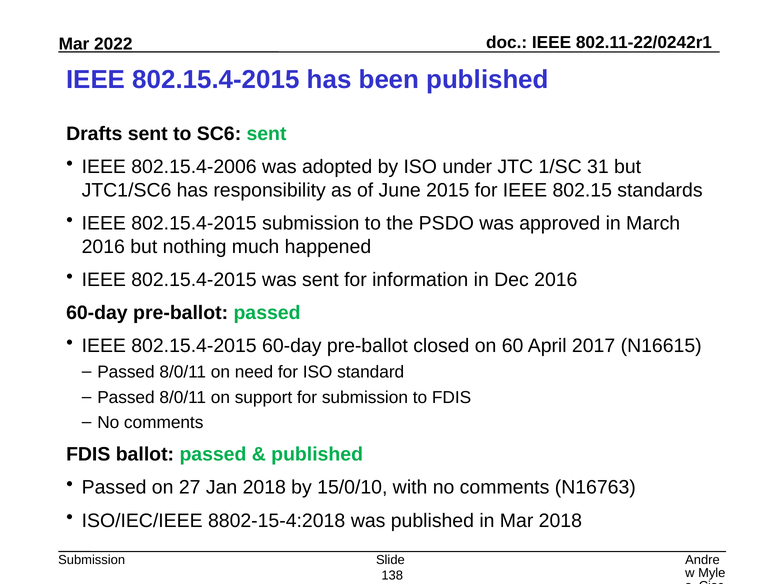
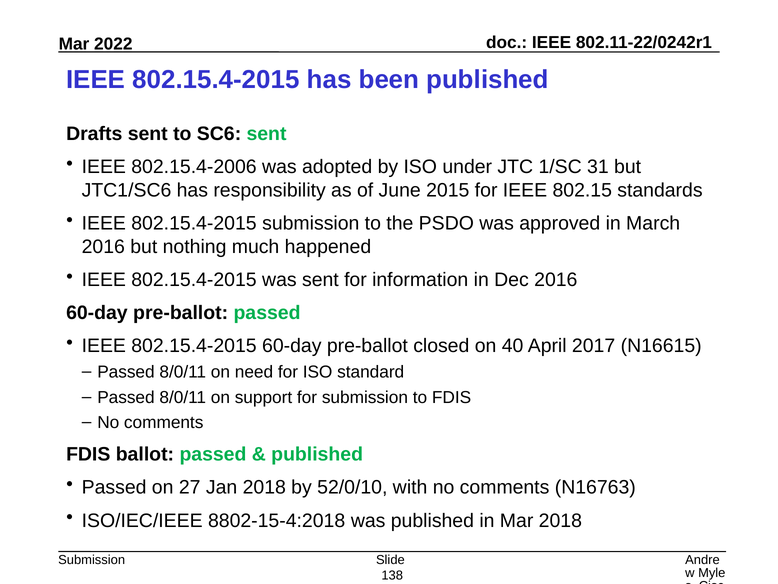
60: 60 -> 40
15/0/10: 15/0/10 -> 52/0/10
